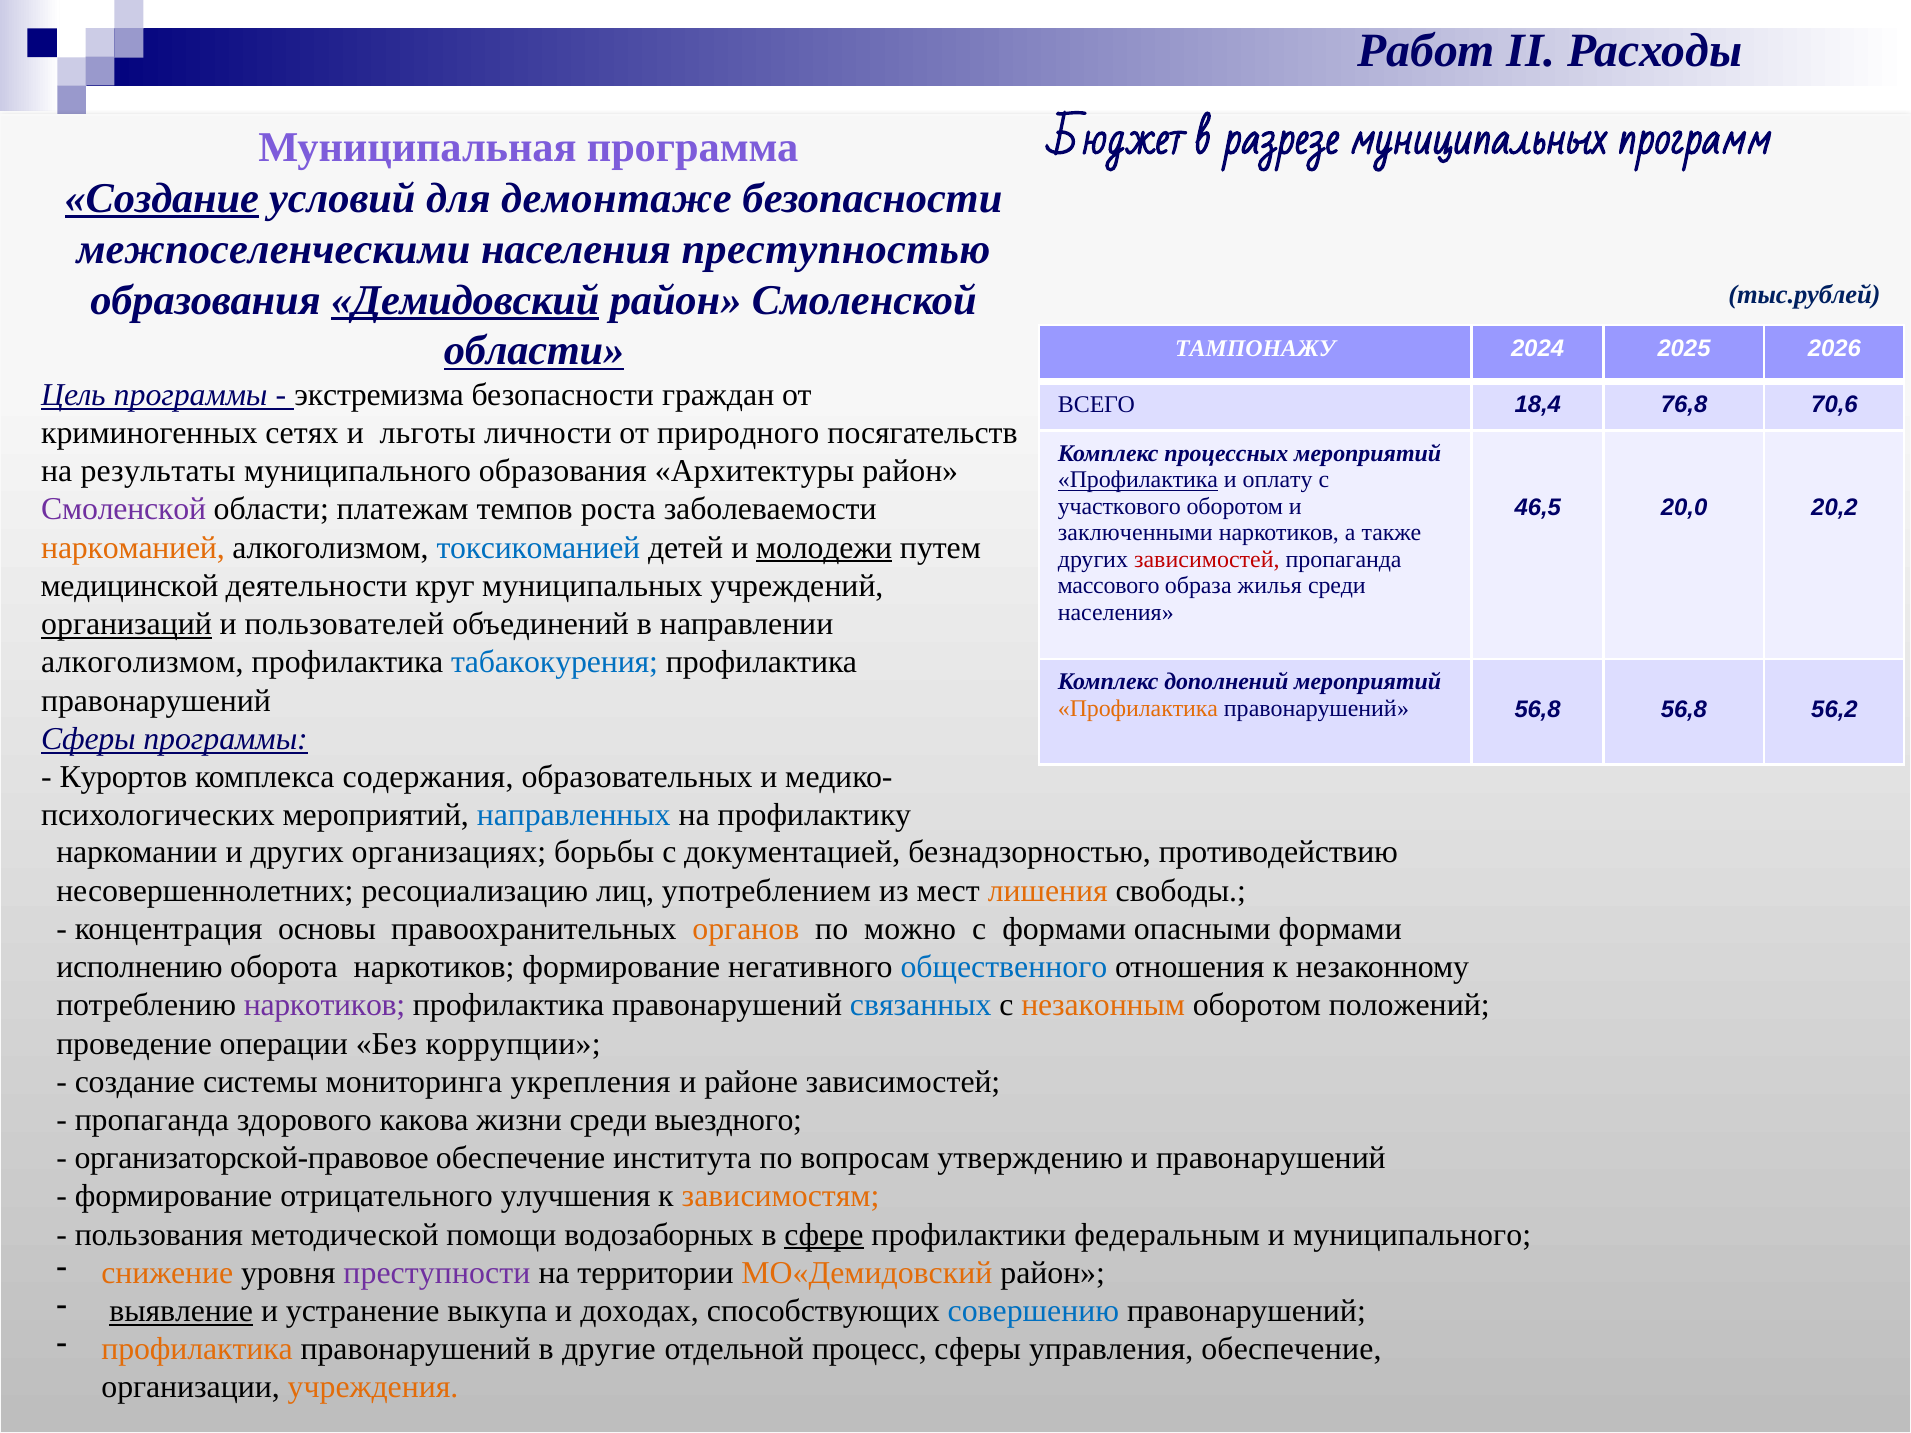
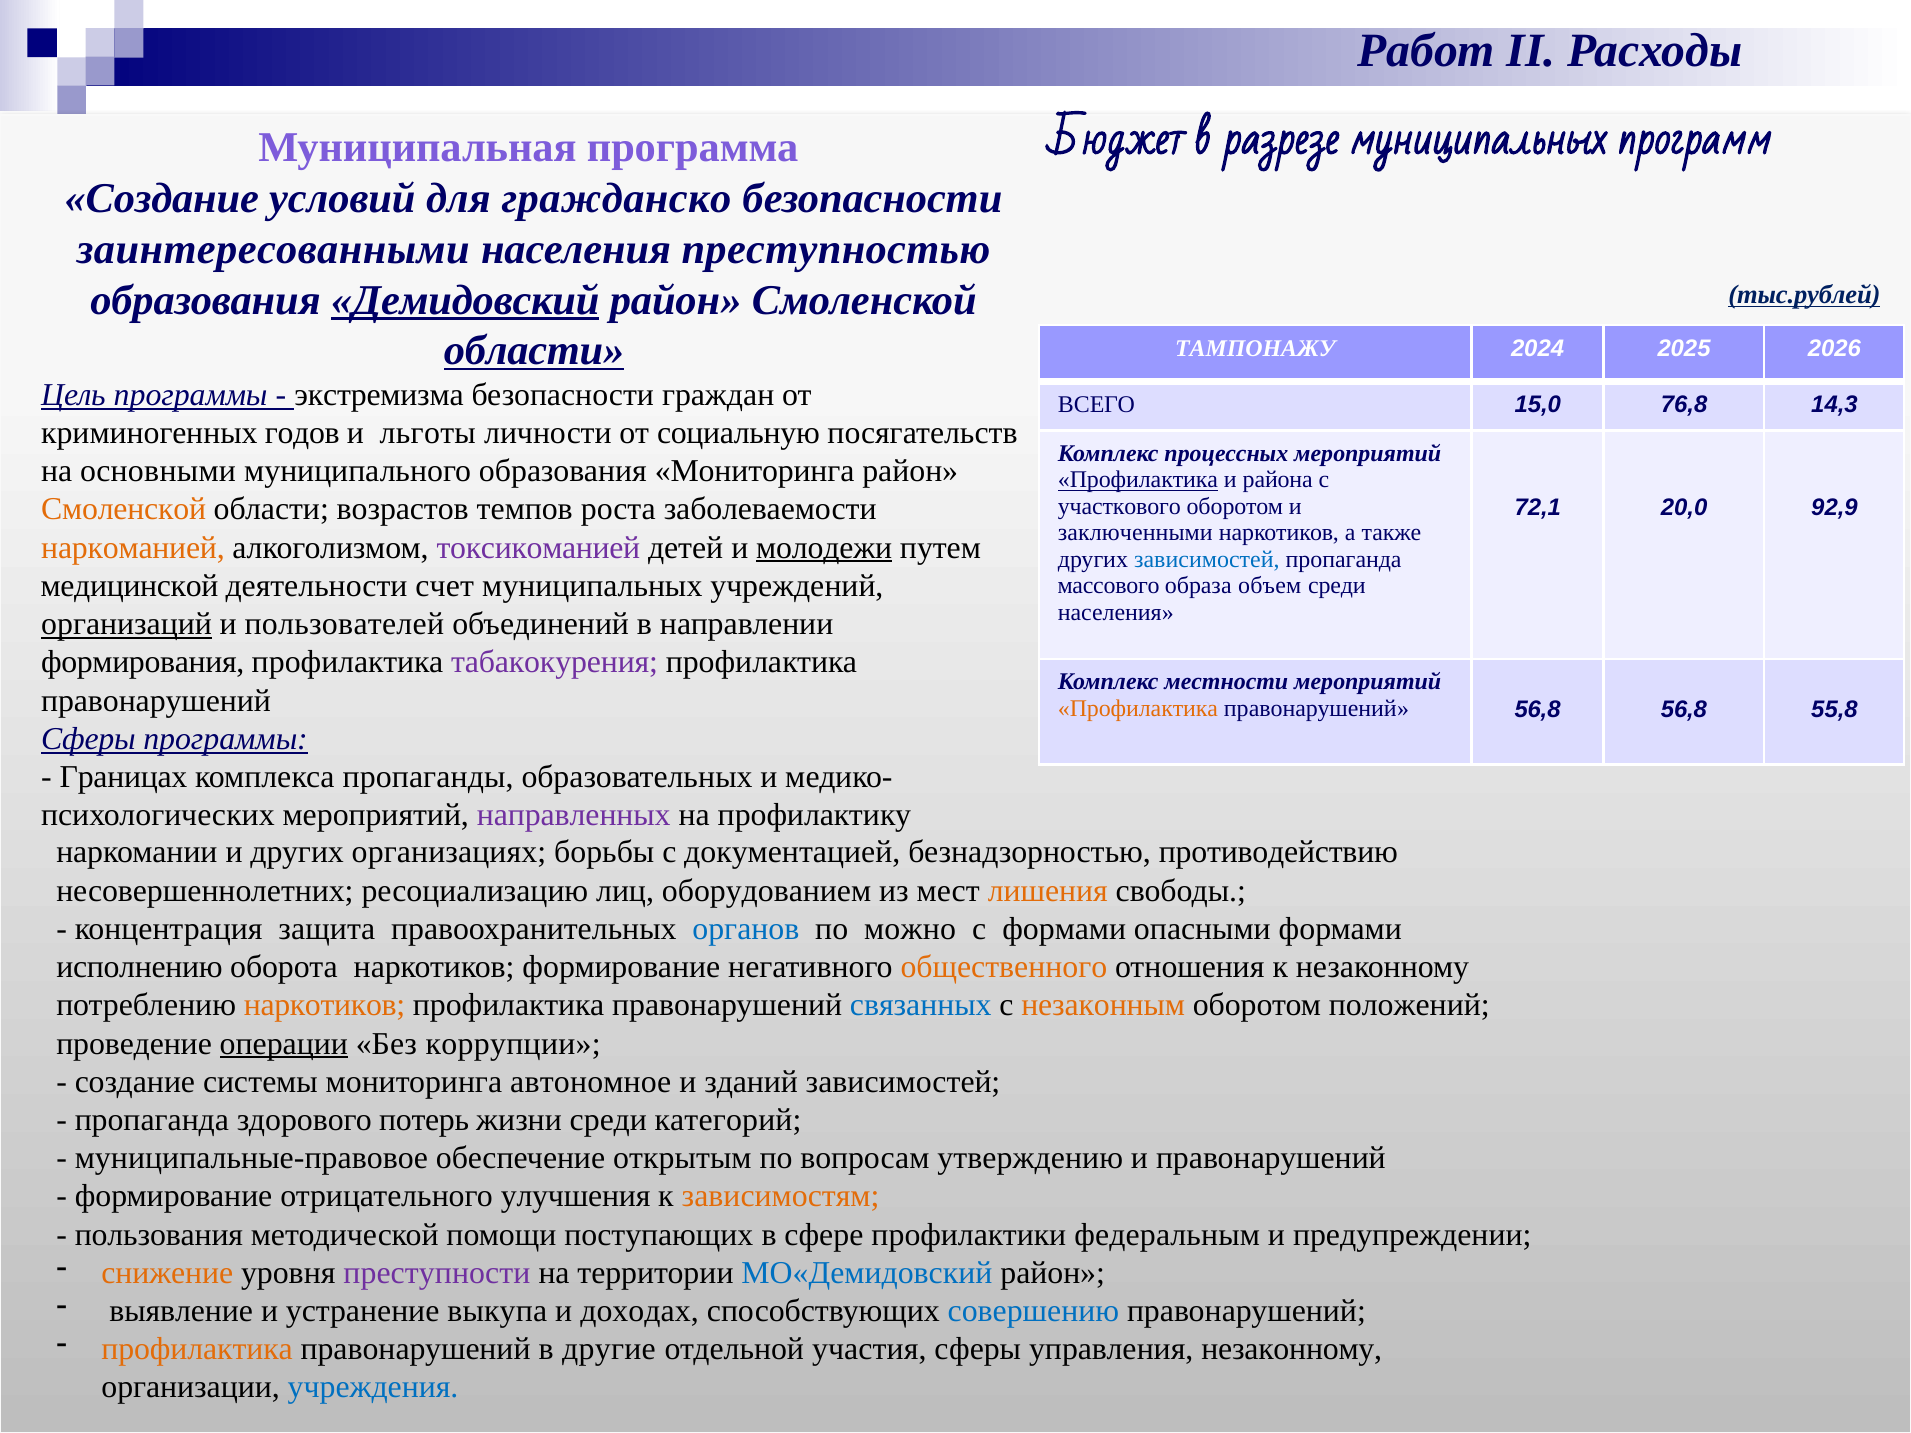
Создание at (162, 198) underline: present -> none
демонтаже: демонтаже -> гражданско
межпоселенческими: межпоселенческими -> заинтересованными
тыс.рублей underline: none -> present
18,4: 18,4 -> 15,0
70,6: 70,6 -> 14,3
сетях: сетях -> годов
природного: природного -> социальную
результаты: результаты -> основными
образования Архитектуры: Архитектуры -> Мониторинга
оплату: оплату -> района
Смоленской at (124, 510) colour: purple -> orange
платежам: платежам -> возрастов
46,5: 46,5 -> 72,1
20,2: 20,2 -> 92,9
токсикоманией colour: blue -> purple
зависимостей at (1207, 560) colour: red -> blue
круг: круг -> счет
жилья: жилья -> объем
алкоголизмом at (142, 662): алкоголизмом -> формирования
табакокурения colour: blue -> purple
дополнений: дополнений -> местности
56,2: 56,2 -> 55,8
Курортов: Курортов -> Границах
содержания: содержания -> пропаганды
направленных colour: blue -> purple
употреблением: употреблением -> оборудованием
основы: основы -> защита
органов colour: orange -> blue
общественного colour: blue -> orange
наркотиков at (324, 1005) colour: purple -> orange
операции underline: none -> present
укрепления: укрепления -> автономное
районе: районе -> зданий
какова: какова -> потерь
выездного: выездного -> категорий
организаторской-правовое: организаторской-правовое -> муниципальные-правовое
института: института -> открытым
водозаборных: водозаборных -> поступающих
сфере underline: present -> none
и муниципального: муниципального -> предупреждении
МО«Демидовский colour: orange -> blue
выявление underline: present -> none
процесс: процесс -> участия
управления обеспечение: обеспечение -> незаконному
учреждения colour: orange -> blue
